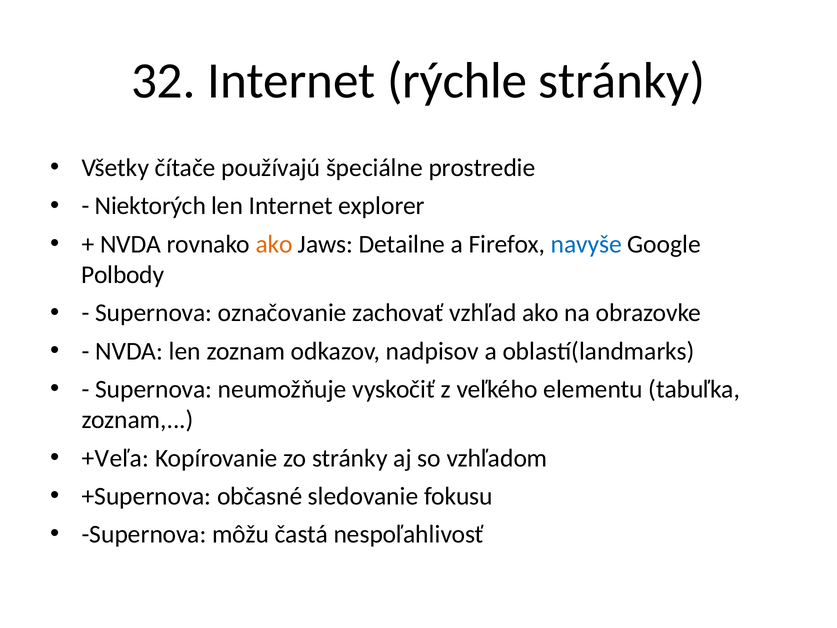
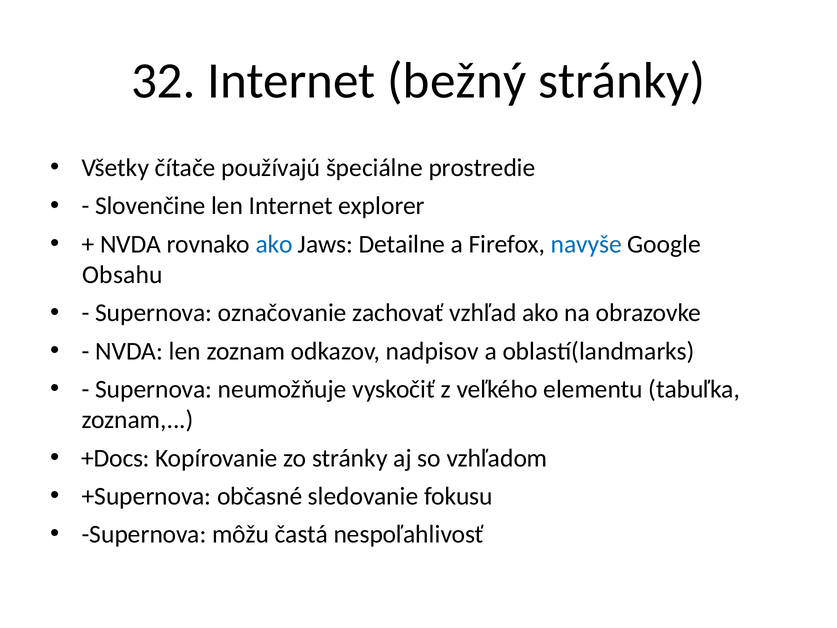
rýchle: rýchle -> bežný
Niektorých: Niektorých -> Slovenčine
ako at (274, 244) colour: orange -> blue
Polbody: Polbody -> Obsahu
+Veľa: +Veľa -> +Docs
